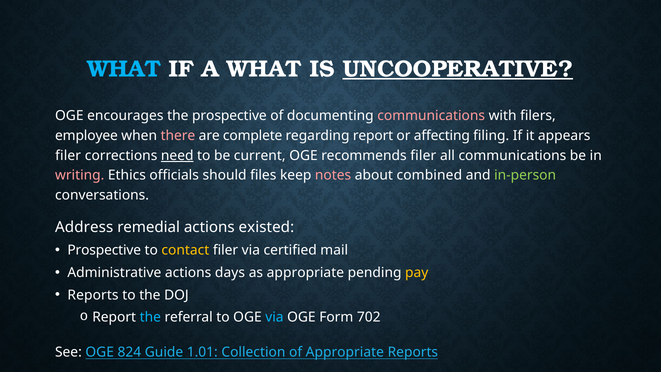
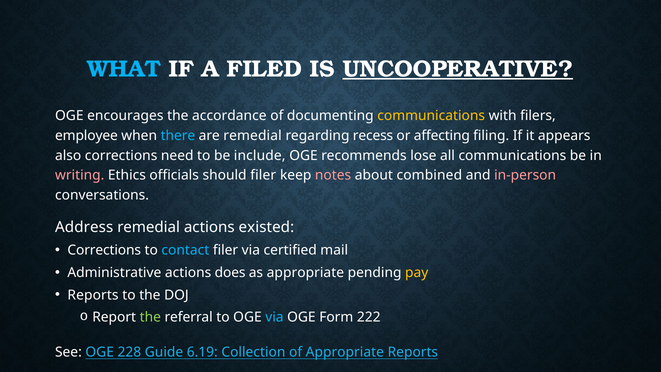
A WHAT: WHAT -> FILED
the prospective: prospective -> accordance
communications at (431, 116) colour: pink -> yellow
there colour: pink -> light blue
are complete: complete -> remedial
regarding report: report -> recess
filer at (68, 155): filer -> also
need underline: present -> none
current: current -> include
recommends filer: filer -> lose
should files: files -> filer
in-person colour: light green -> pink
Prospective at (104, 250): Prospective -> Corrections
contact colour: yellow -> light blue
days: days -> does
the at (150, 317) colour: light blue -> light green
702: 702 -> 222
824: 824 -> 228
1.01: 1.01 -> 6.19
